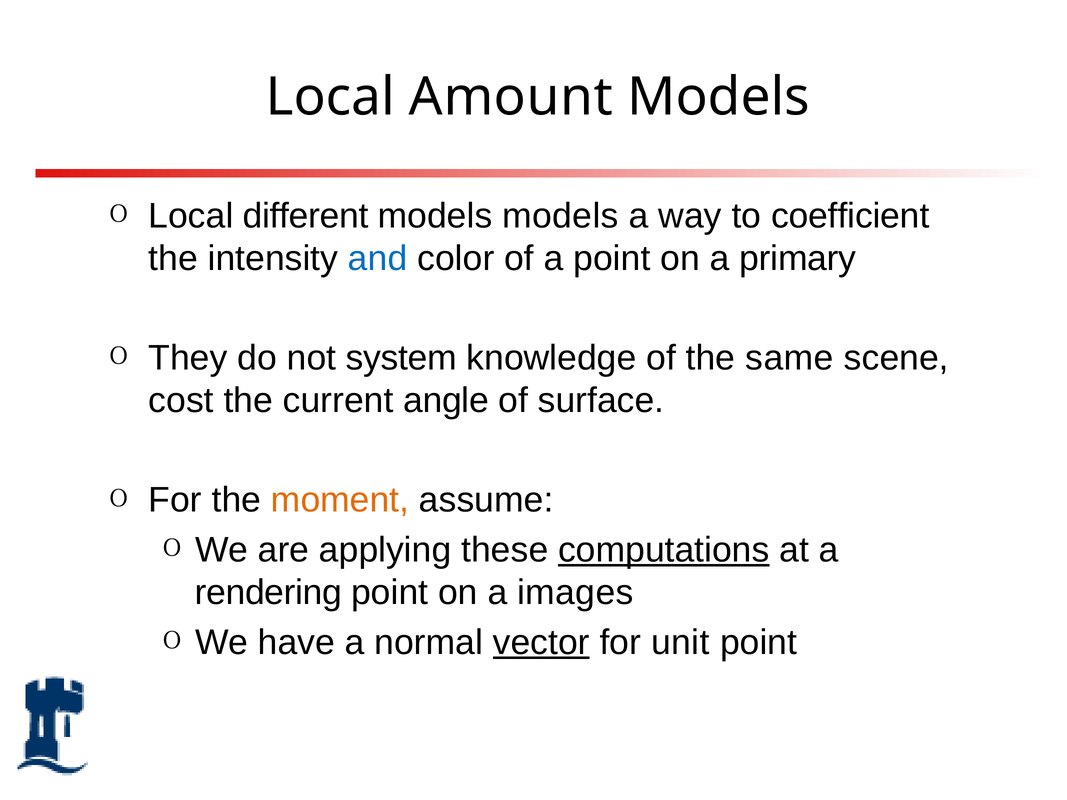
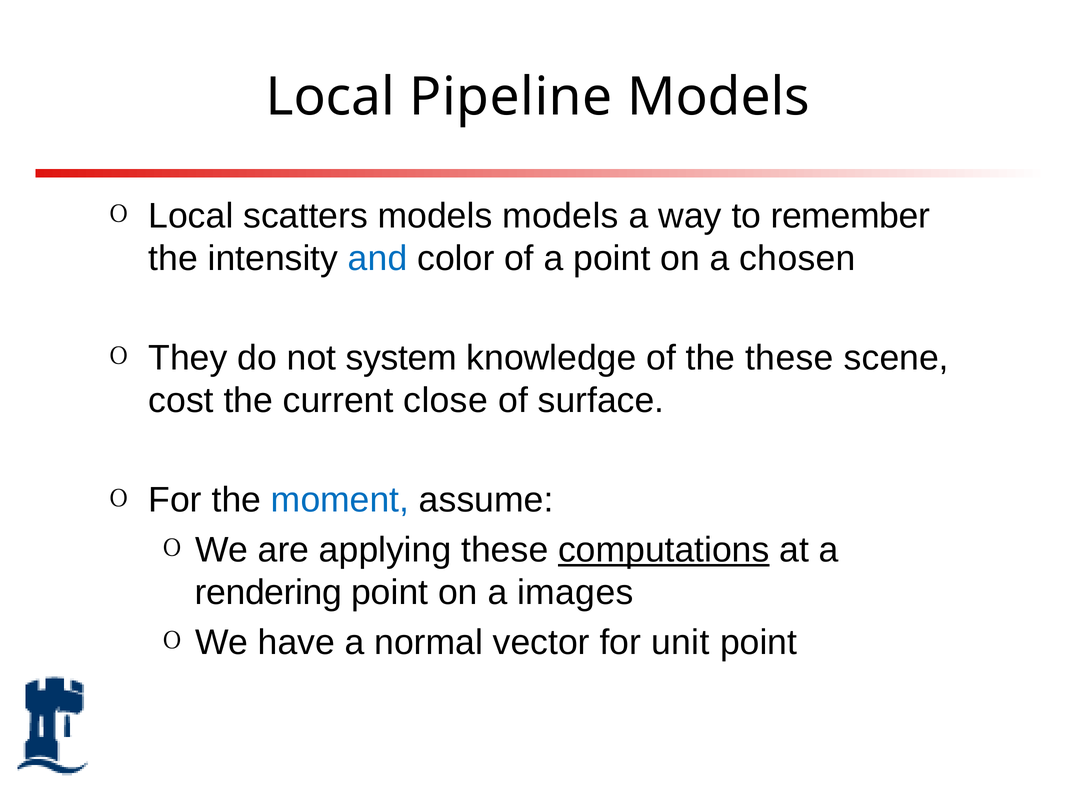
Amount: Amount -> Pipeline
different: different -> scatters
coefficient: coefficient -> remember
primary: primary -> chosen
the same: same -> these
angle: angle -> close
moment colour: orange -> blue
vector underline: present -> none
